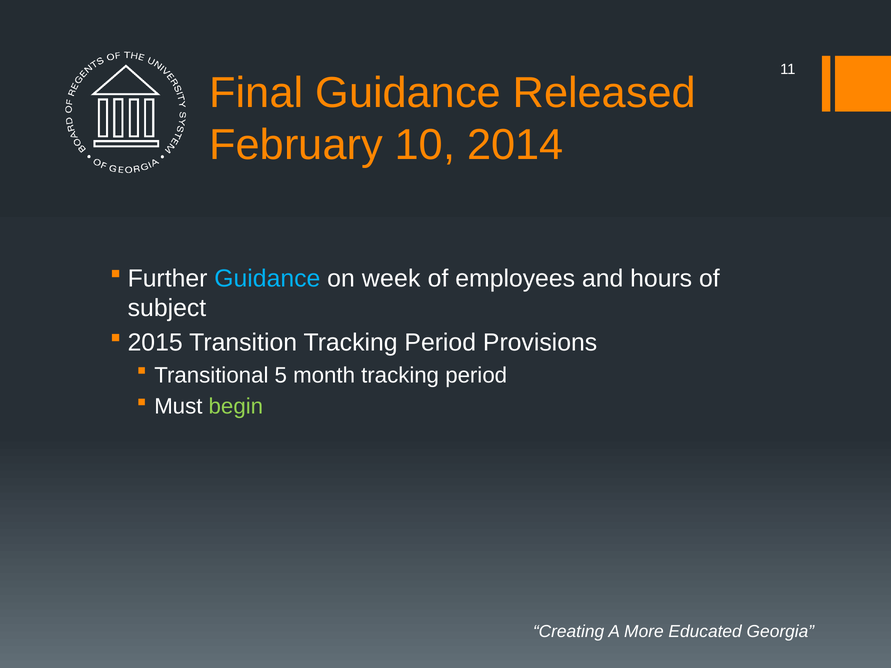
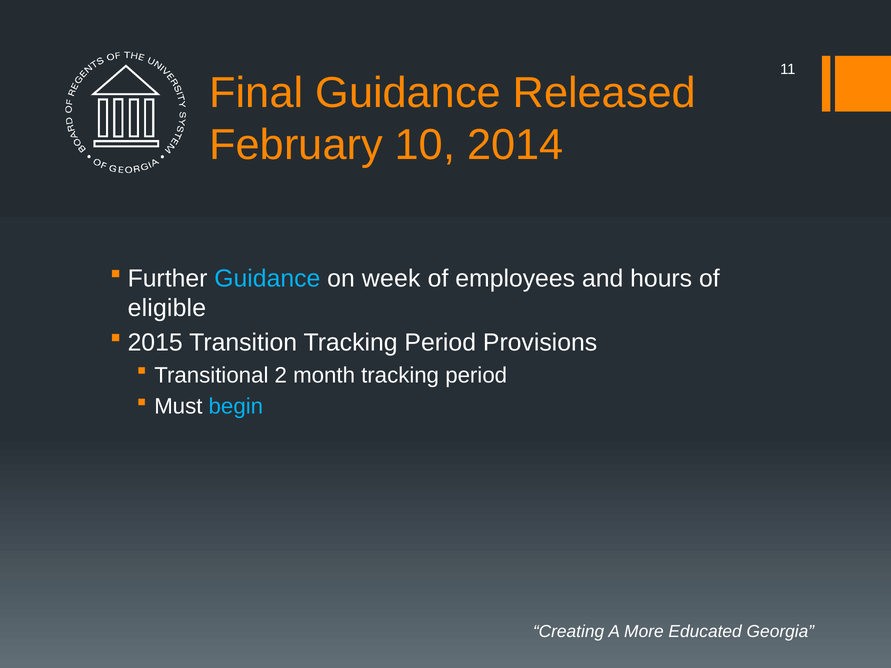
subject: subject -> eligible
5: 5 -> 2
begin colour: light green -> light blue
